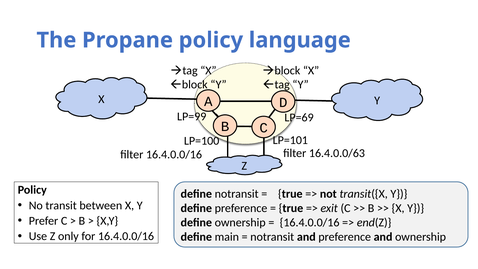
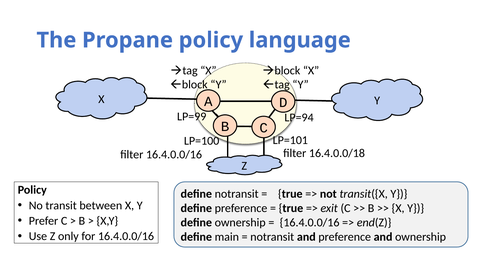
LP=69: LP=69 -> LP=94
16.4.0.0/63: 16.4.0.0/63 -> 16.4.0.0/18
